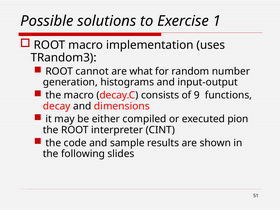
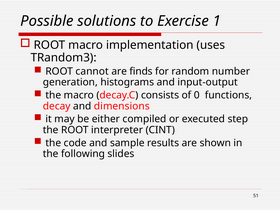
what: what -> finds
9: 9 -> 0
pion: pion -> step
